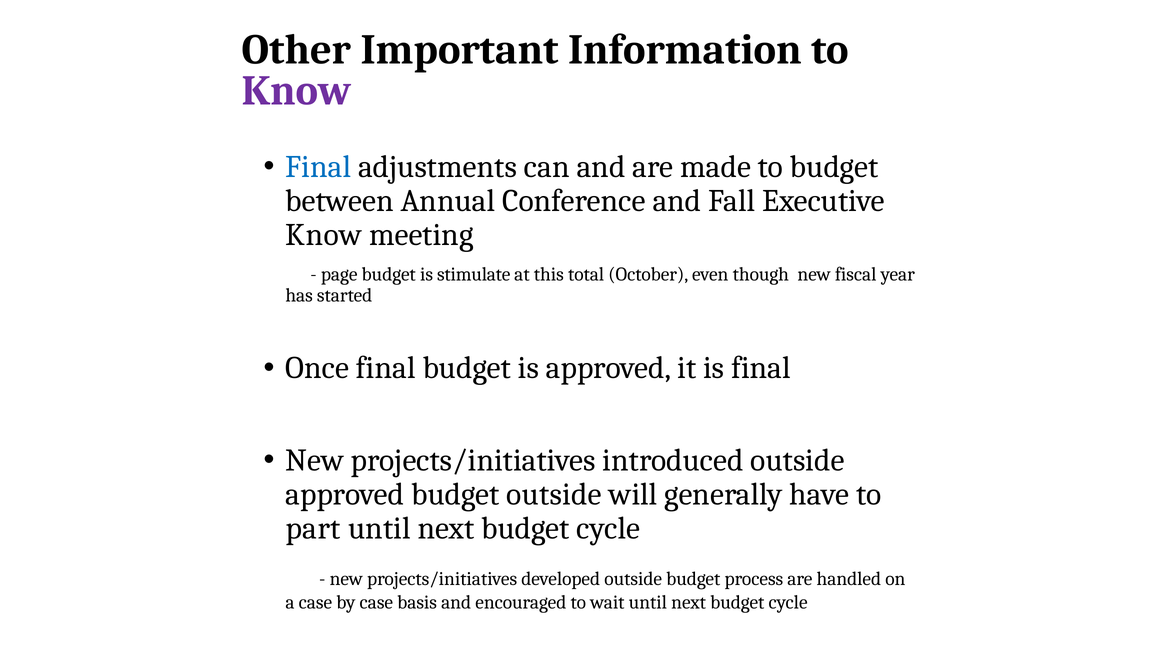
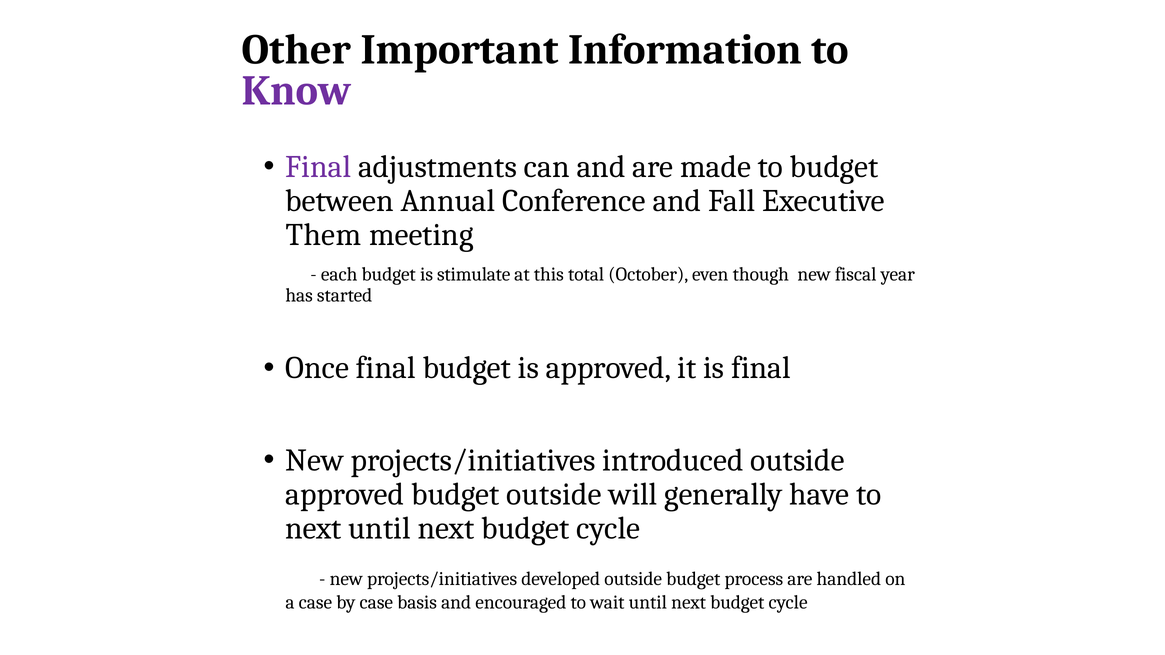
Final at (318, 167) colour: blue -> purple
Know at (324, 235): Know -> Them
page: page -> each
part at (313, 529): part -> next
